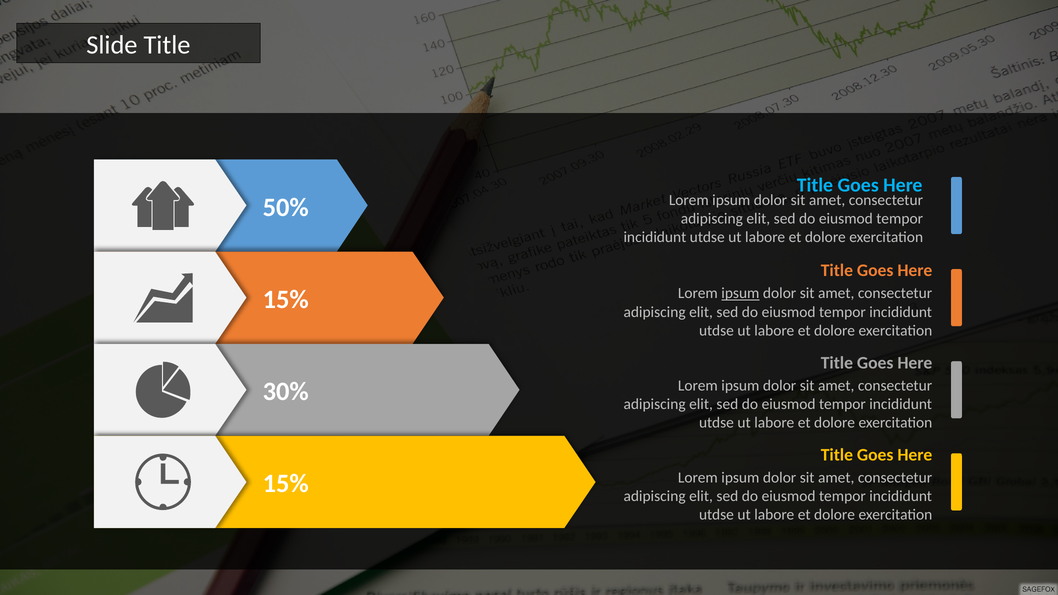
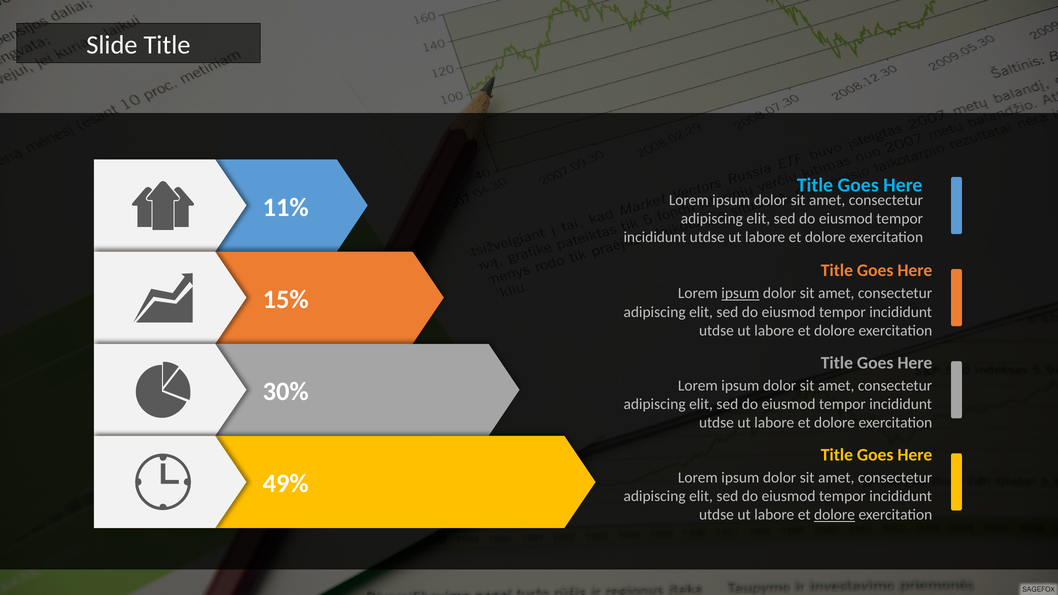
50%: 50% -> 11%
15% at (286, 484): 15% -> 49%
dolore at (835, 515) underline: none -> present
